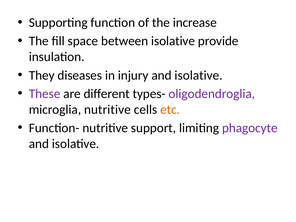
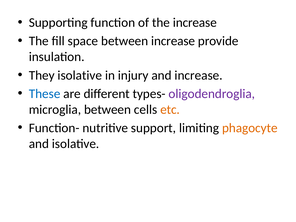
between isolative: isolative -> increase
They diseases: diseases -> isolative
injury and isolative: isolative -> increase
These colour: purple -> blue
microglia nutritive: nutritive -> between
phagocyte colour: purple -> orange
